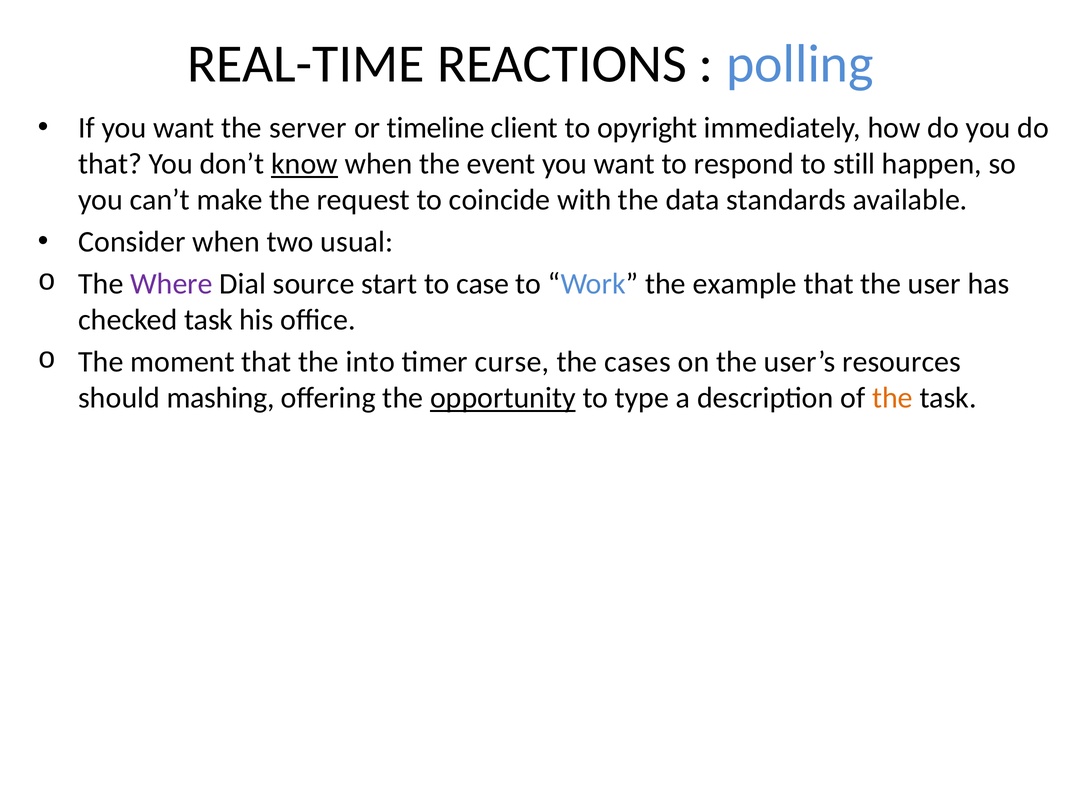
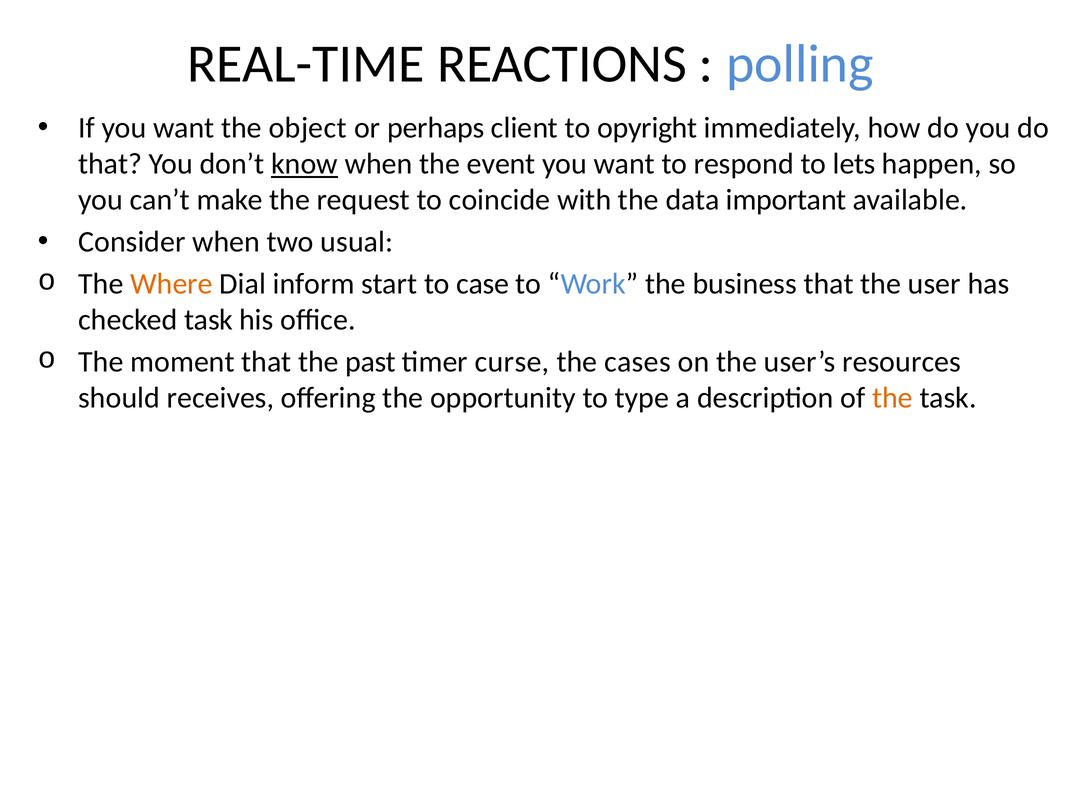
server: server -> object
timeline: timeline -> perhaps
still: still -> lets
standards: standards -> important
Where colour: purple -> orange
source: source -> inform
example: example -> business
into: into -> past
mashing: mashing -> receives
opportunity underline: present -> none
